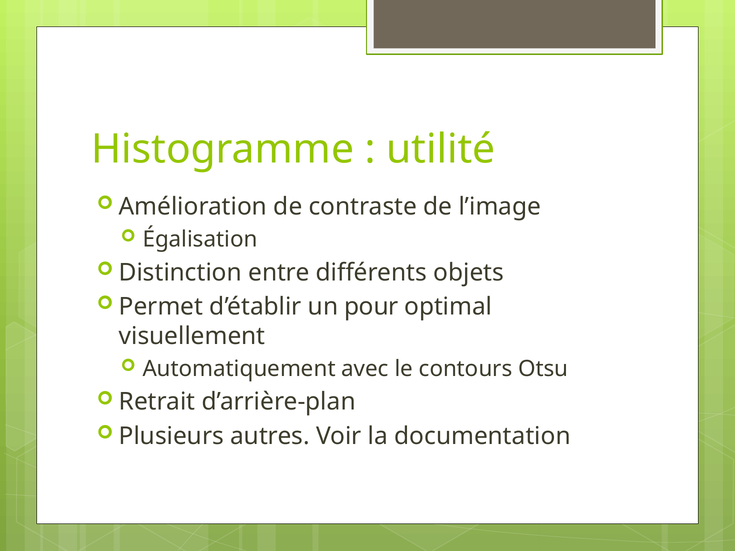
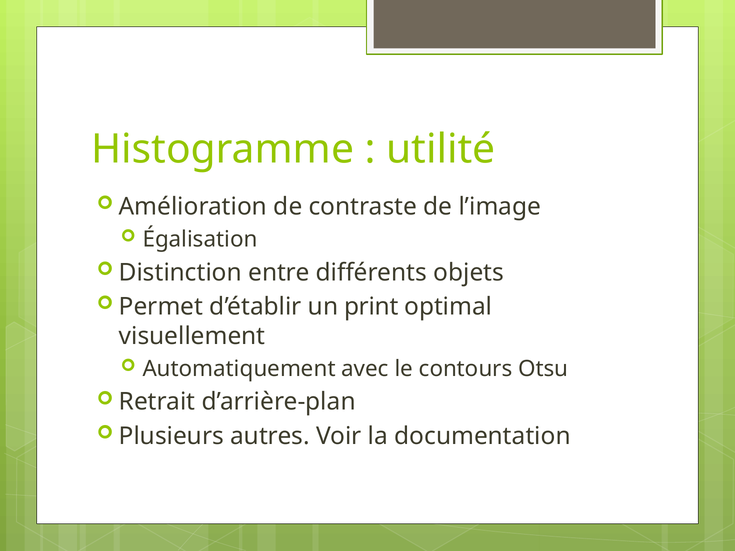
pour: pour -> print
